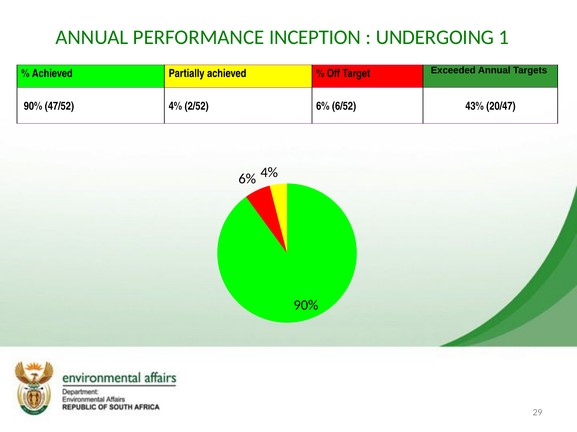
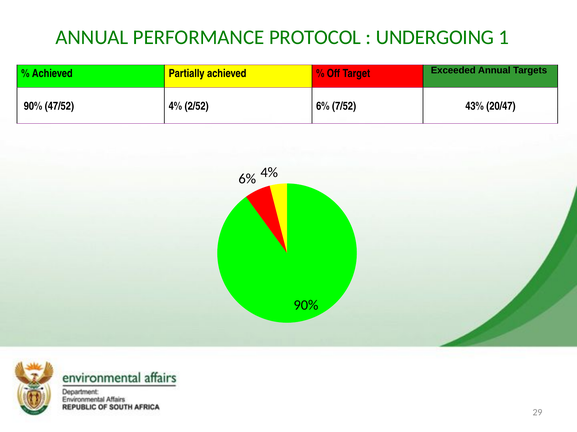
INCEPTION: INCEPTION -> PROTOCOL
6/52: 6/52 -> 7/52
